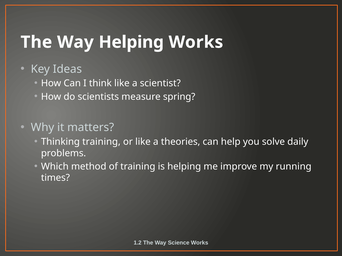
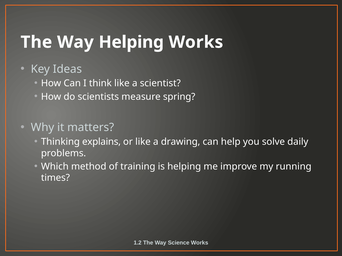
Thinking training: training -> explains
theories: theories -> drawing
